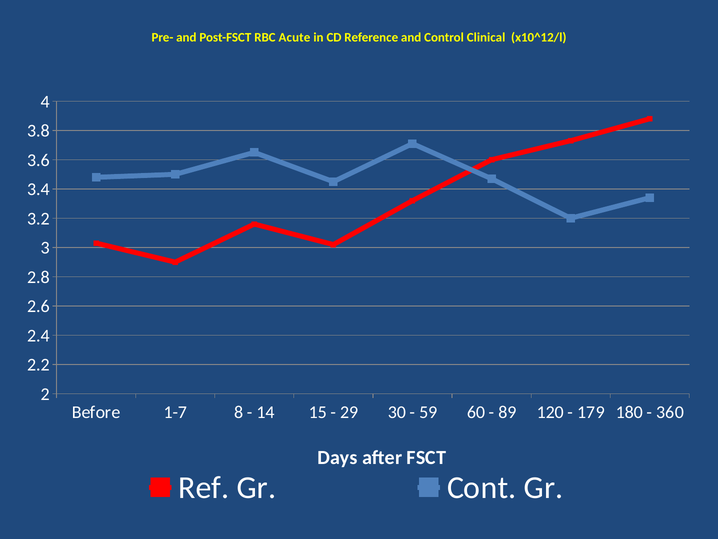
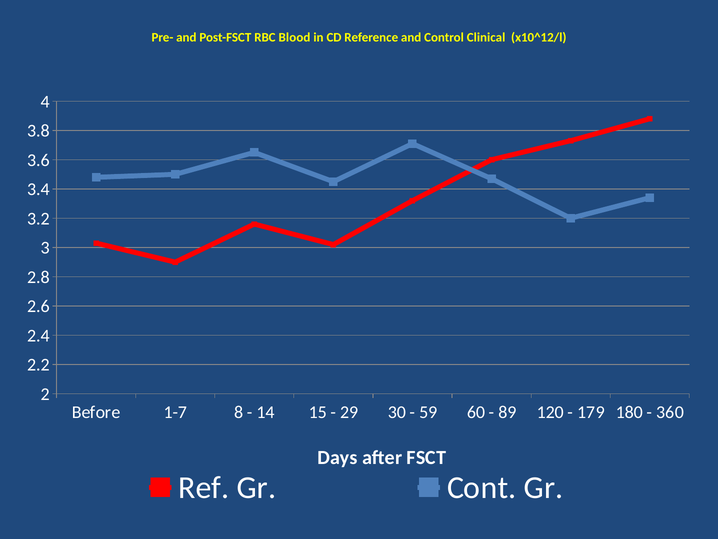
Acute: Acute -> Blood
